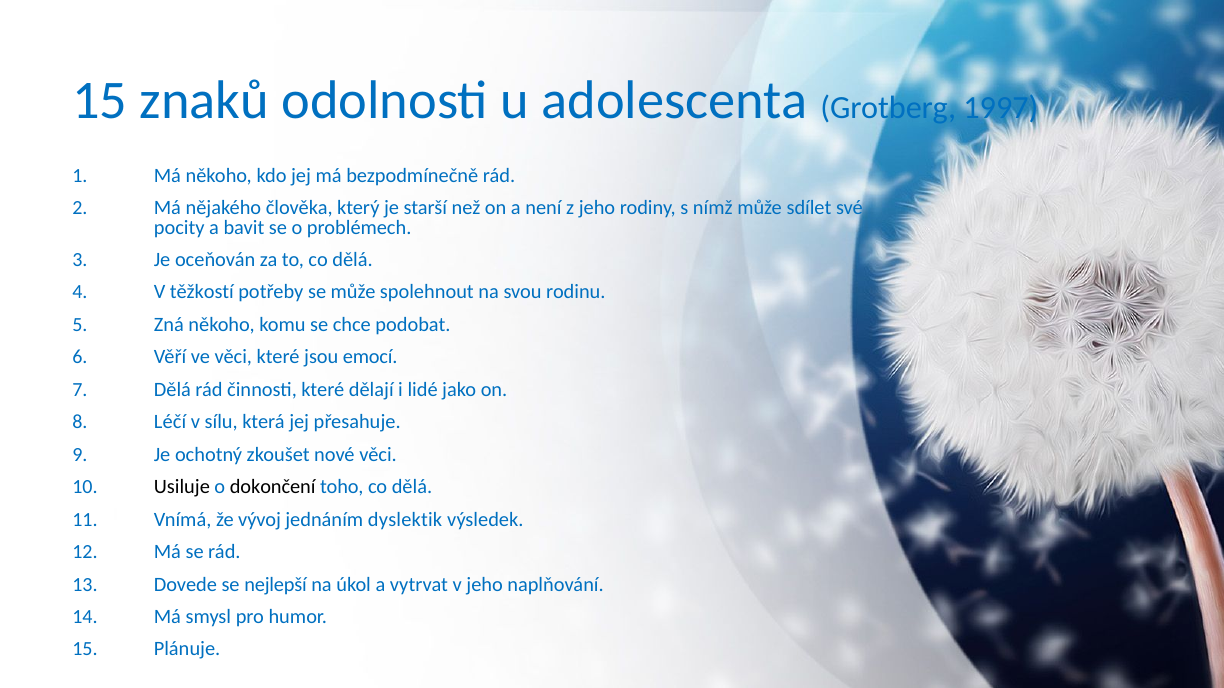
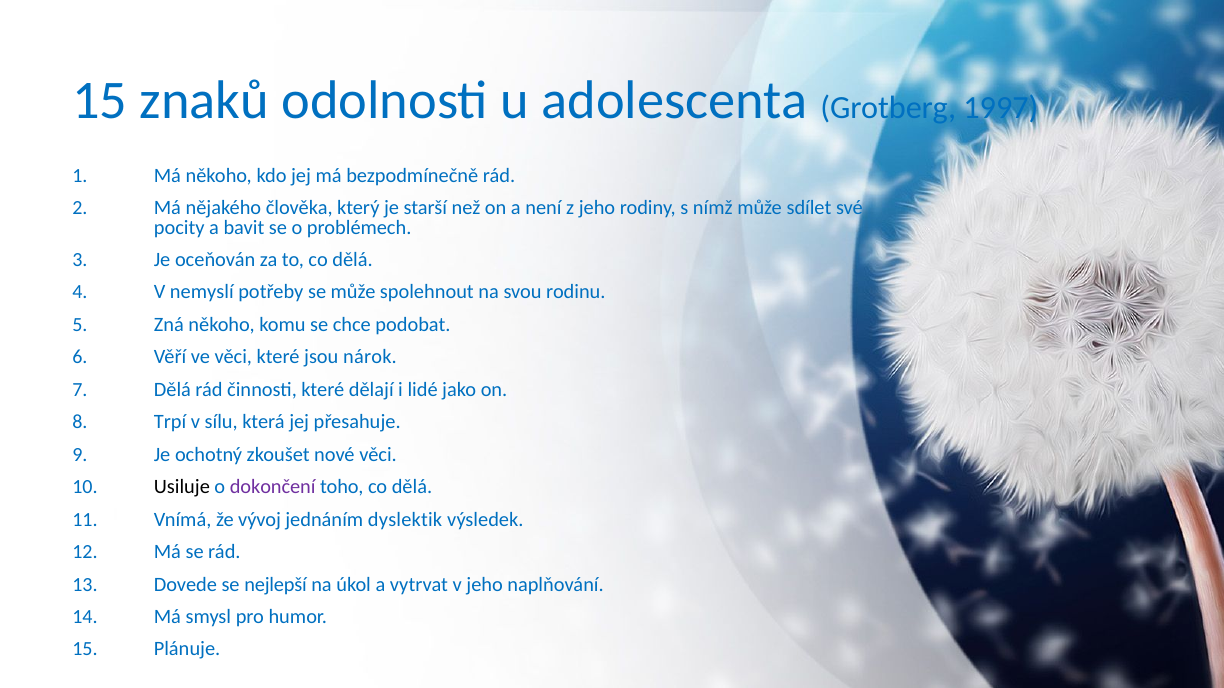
těžkostí: těžkostí -> nemyslí
emocí: emocí -> nárok
Léčí: Léčí -> Trpí
dokončení colour: black -> purple
